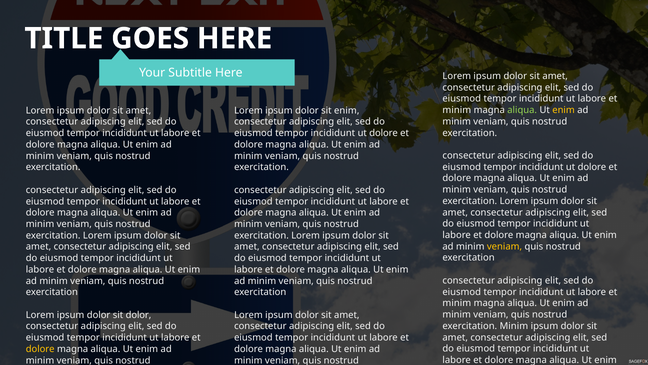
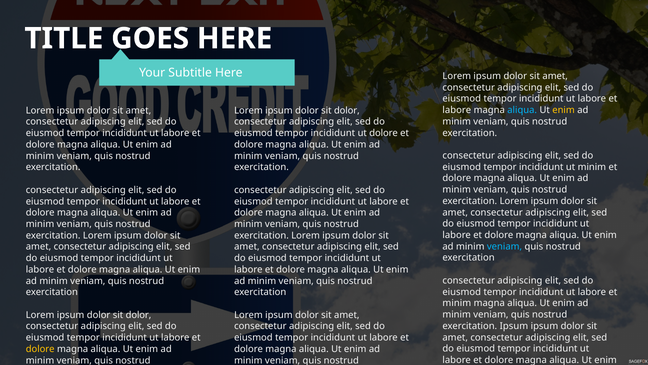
minim at (457, 110): minim -> labore
aliqua at (522, 110) colour: light green -> light blue
enim at (347, 110): enim -> dolor
dolore at (592, 167): dolore -> minim
veniam at (504, 246) colour: yellow -> light blue
exercitation Minim: Minim -> Ipsum
